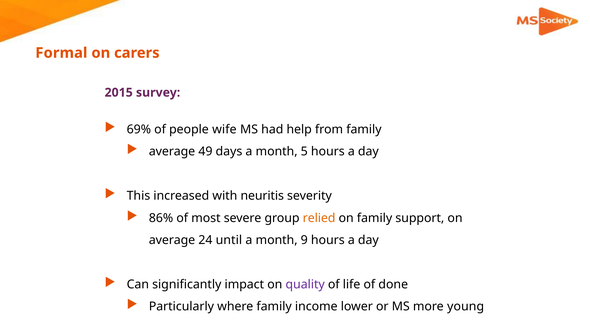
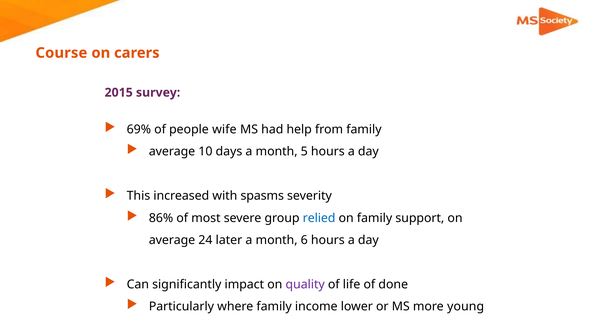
Formal: Formal -> Course
49: 49 -> 10
neuritis: neuritis -> spasms
relied colour: orange -> blue
until: until -> later
9: 9 -> 6
